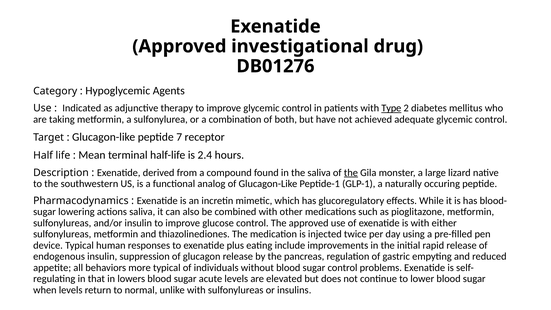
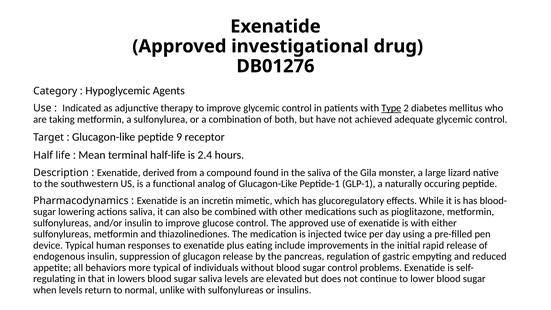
7: 7 -> 9
the at (351, 173) underline: present -> none
sugar acute: acute -> saliva
